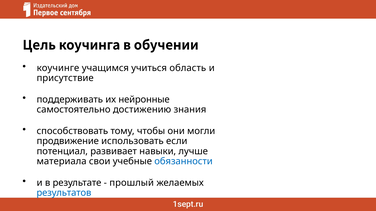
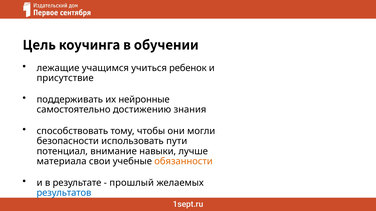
коучинге: коучинге -> лежащие
область: область -> ребенок
продвижение: продвижение -> безопасности
если: если -> пути
развивает: развивает -> внимание
обязанности colour: blue -> orange
